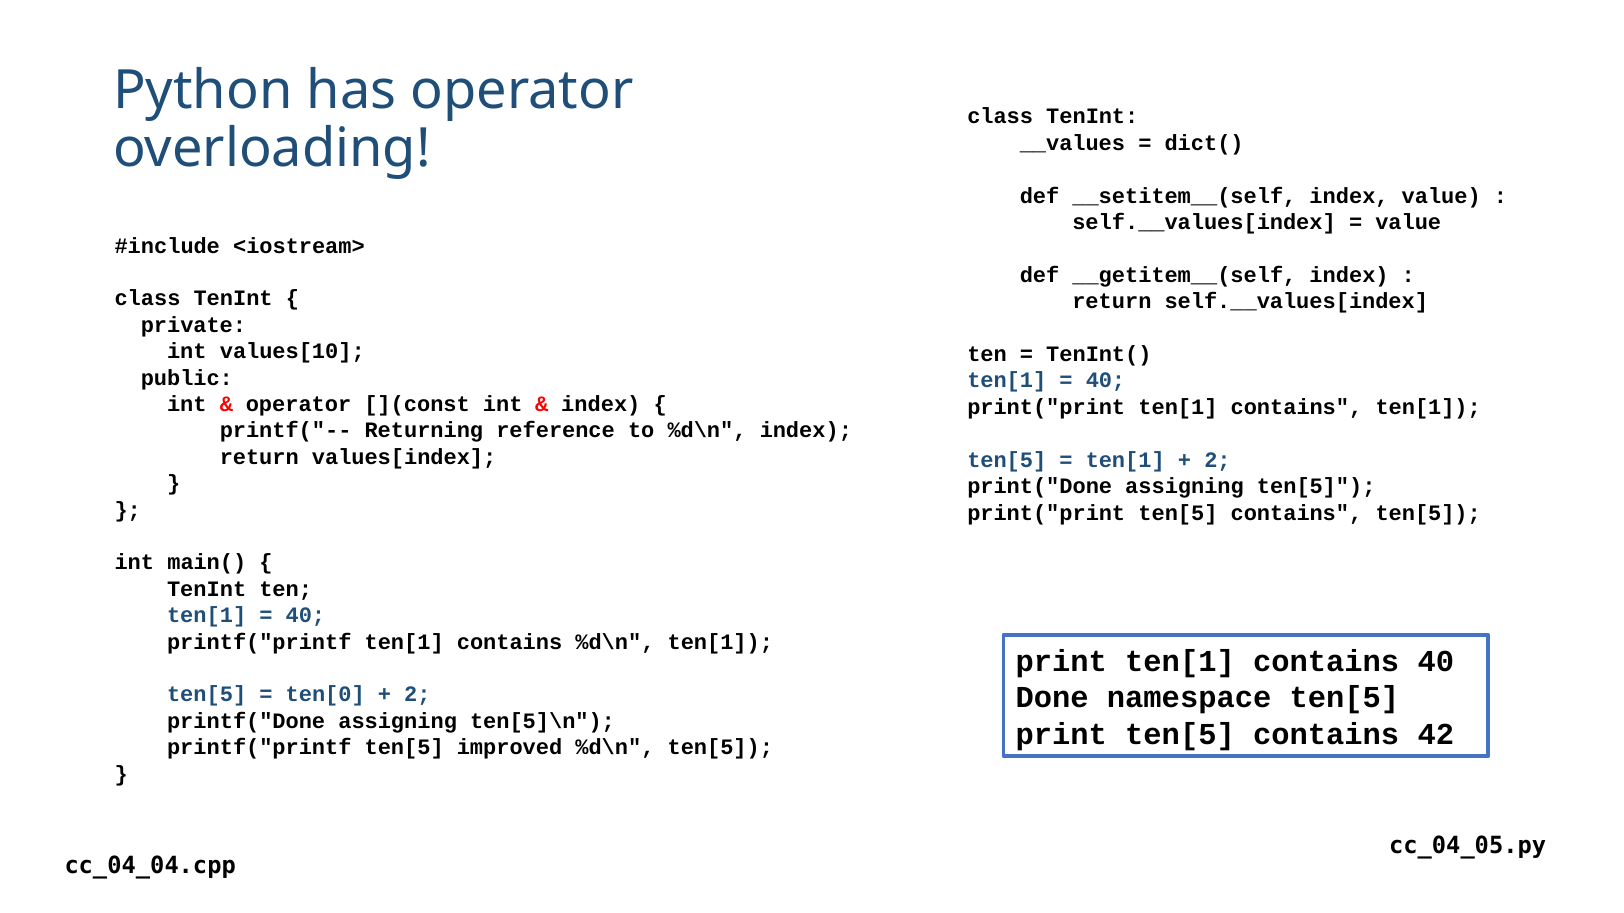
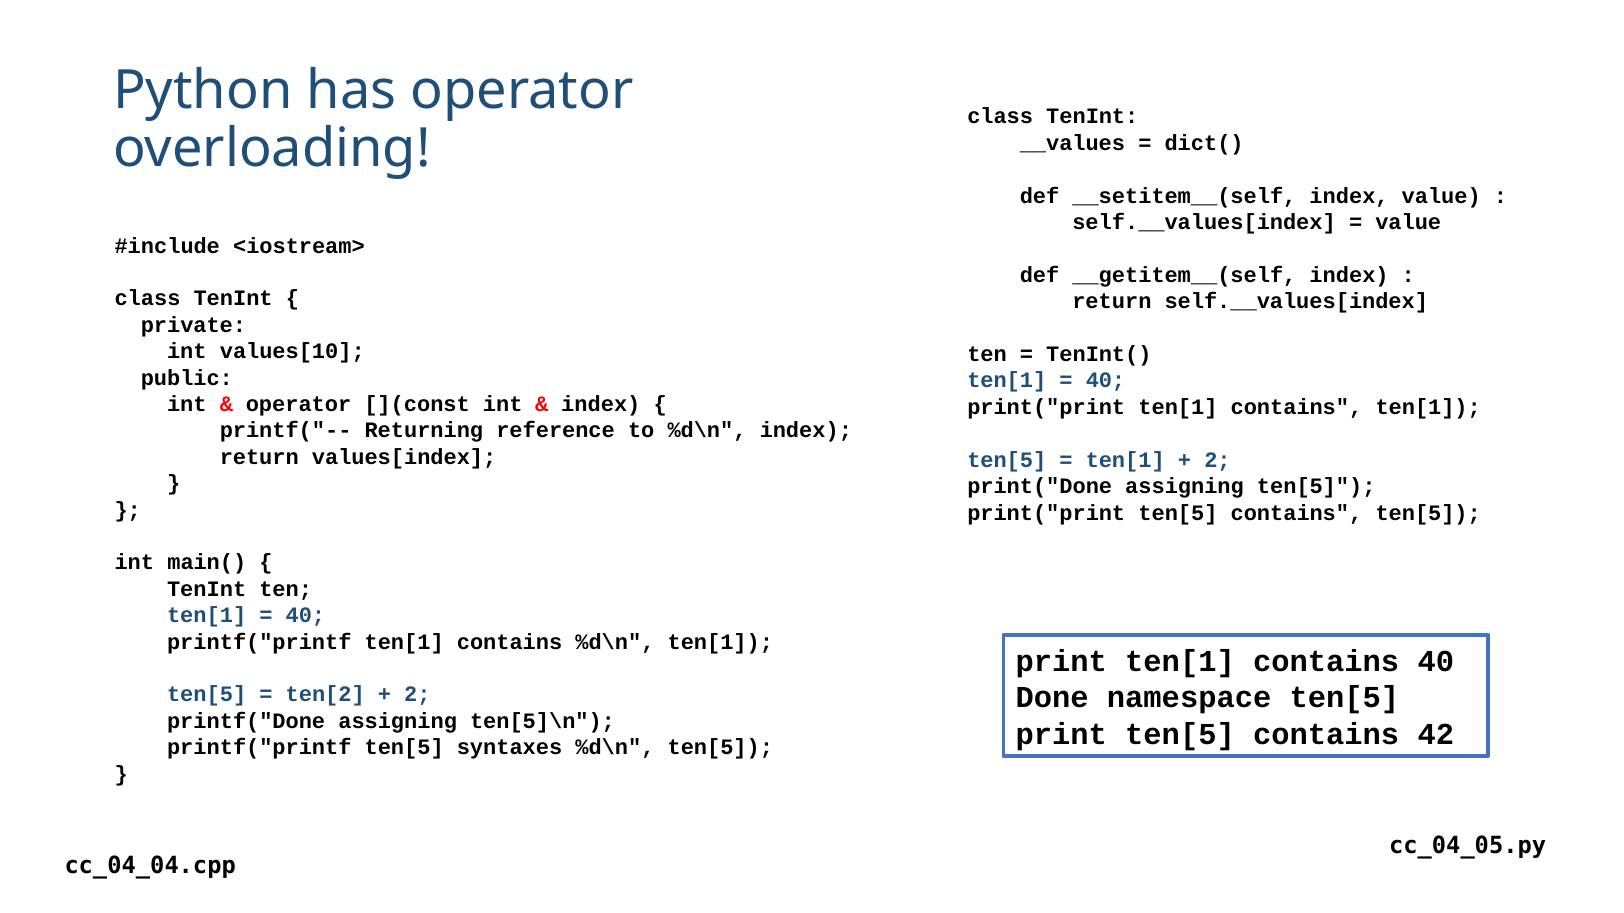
ten[0: ten[0 -> ten[2
improved: improved -> syntaxes
